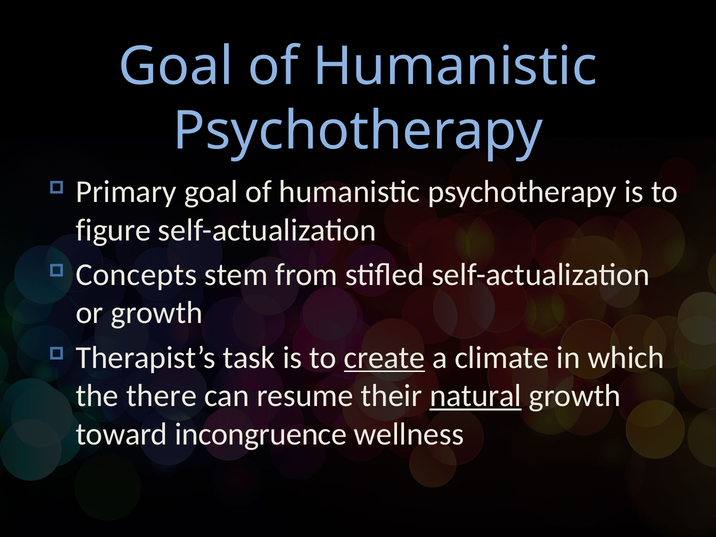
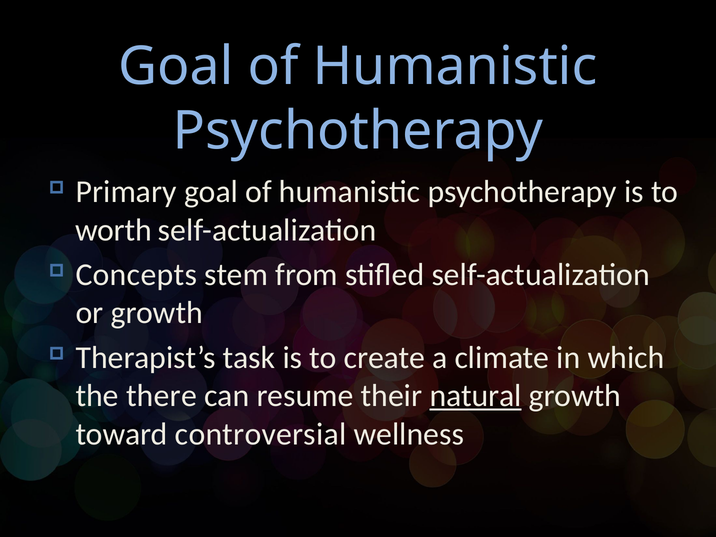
figure: figure -> worth
create underline: present -> none
incongruence: incongruence -> controversial
